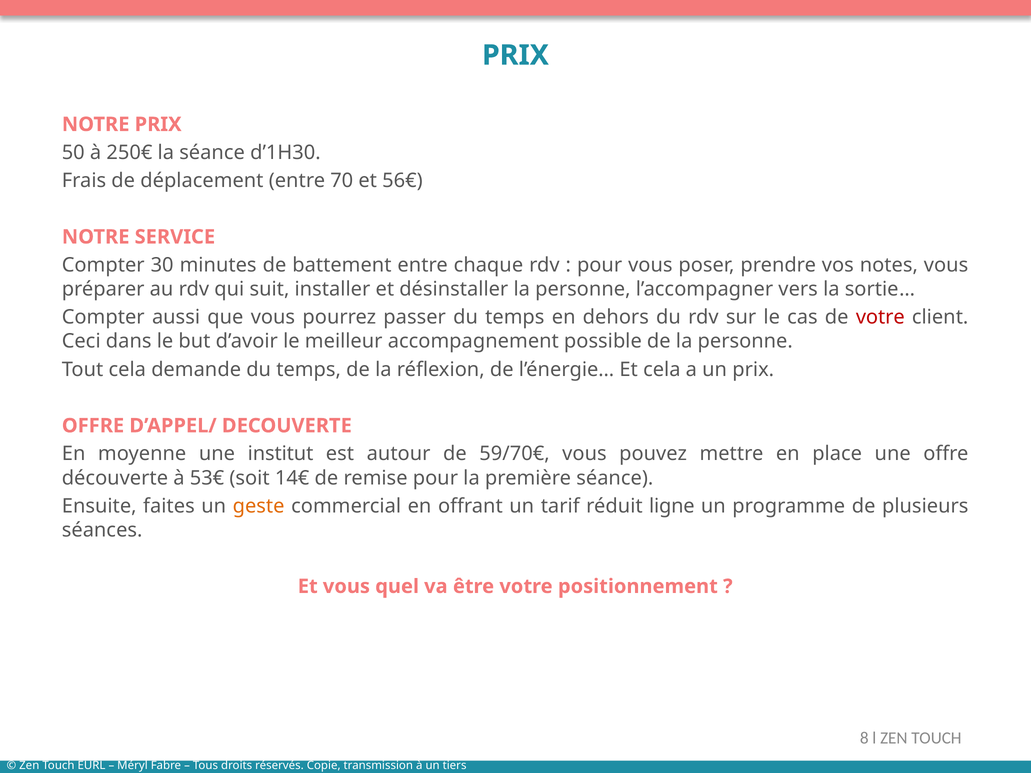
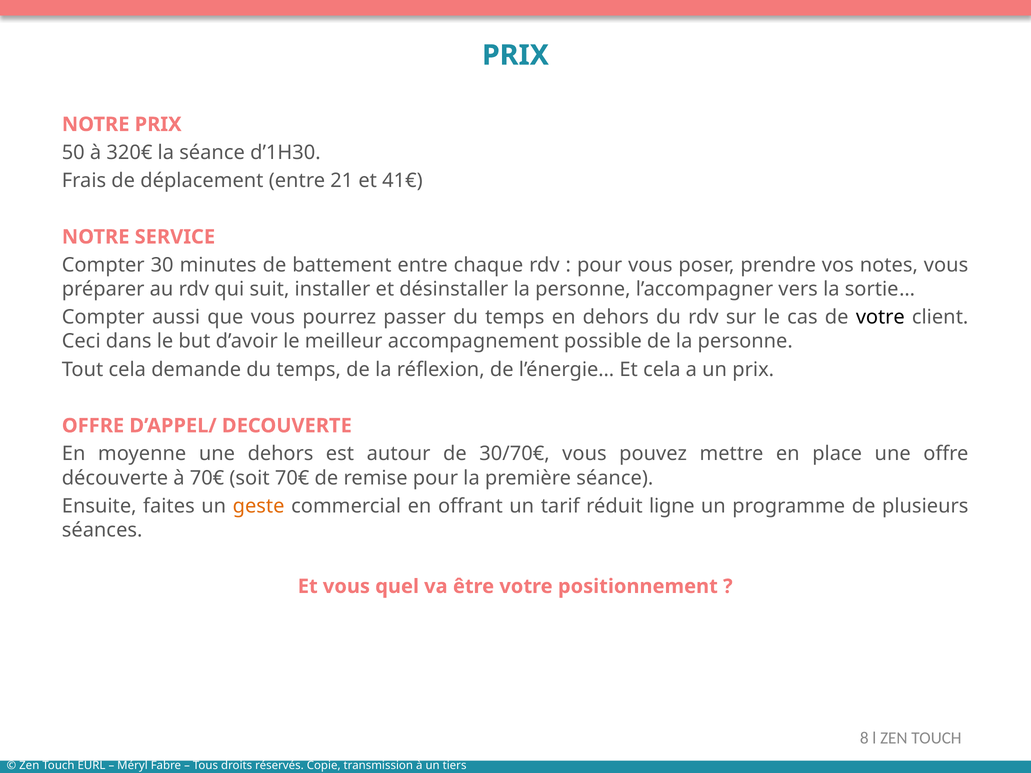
250€: 250€ -> 320€
70: 70 -> 21
56€: 56€ -> 41€
votre at (880, 317) colour: red -> black
une institut: institut -> dehors
59/70€: 59/70€ -> 30/70€
à 53€: 53€ -> 70€
soit 14€: 14€ -> 70€
